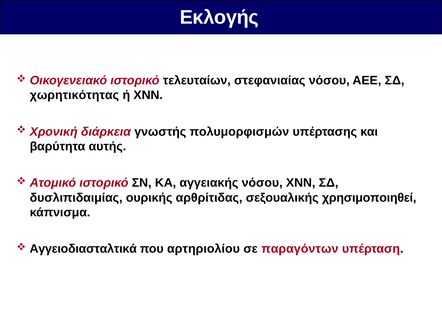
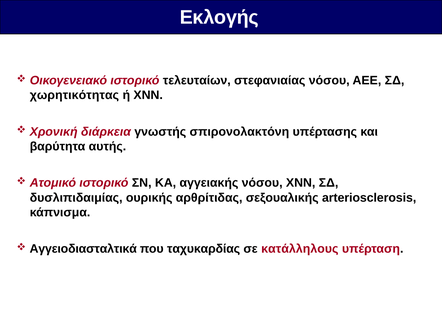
πολυμορφισμών: πολυμορφισμών -> σπιρονολακτόνη
χρησιμοποιηθεί: χρησιμοποιηθεί -> arteriosclerosis
αρτηριολίου: αρτηριολίου -> ταχυκαρδίας
παραγόντων: παραγόντων -> κατάλληλους
